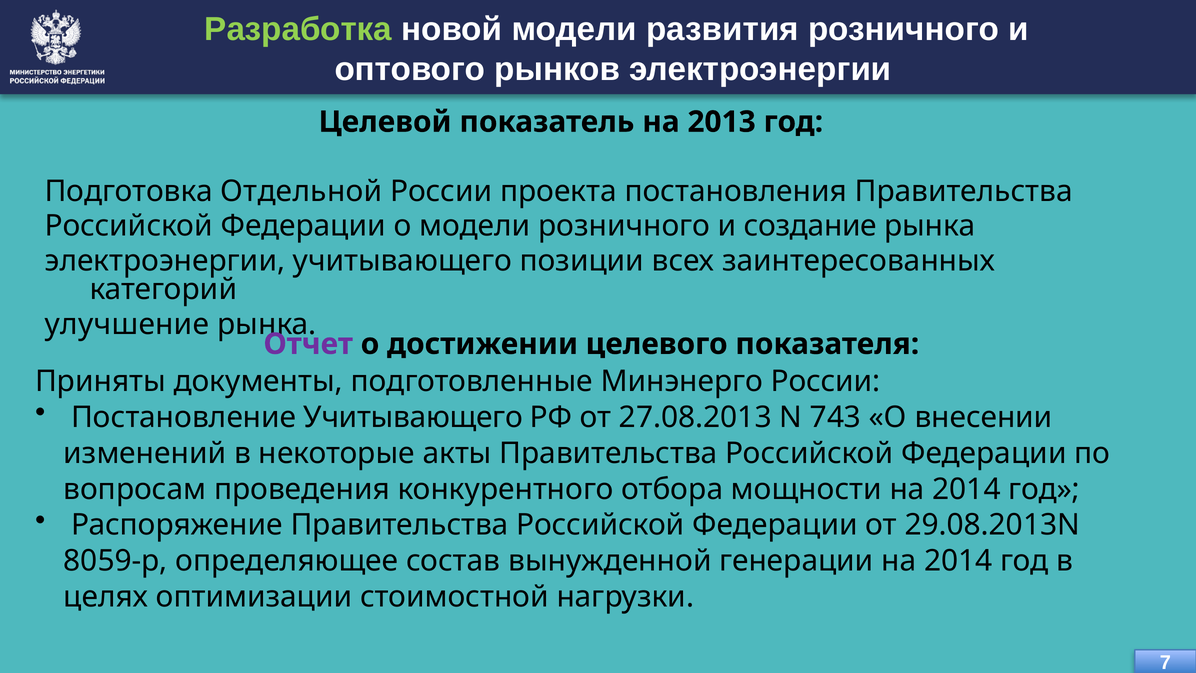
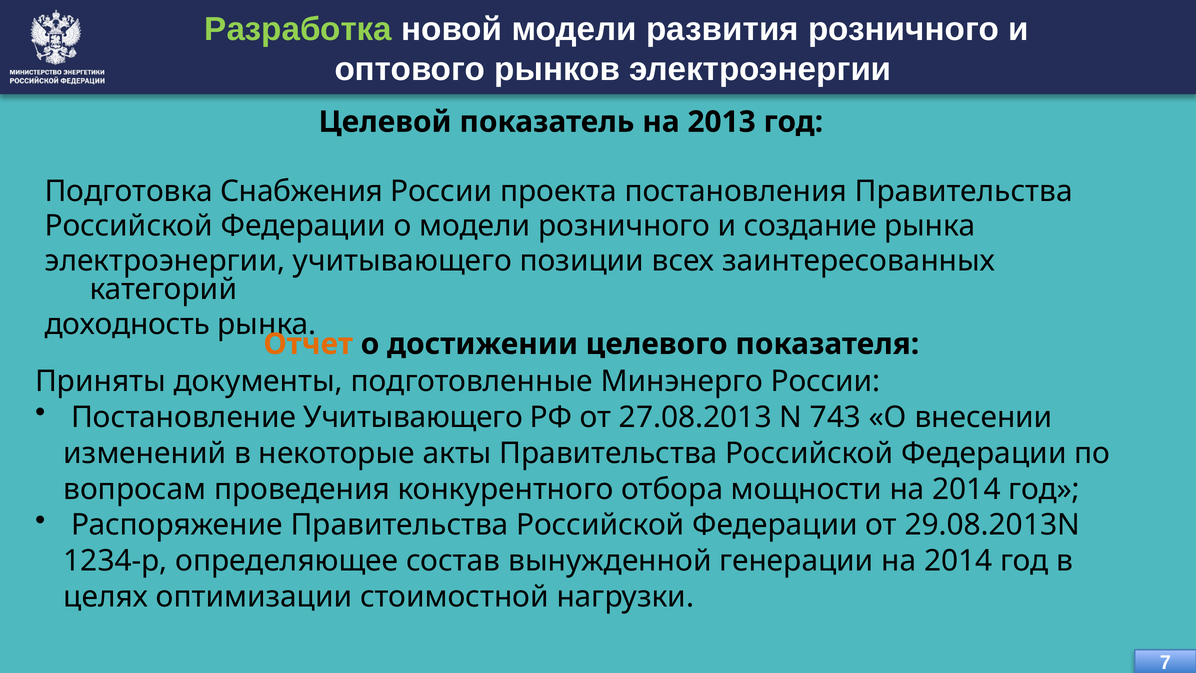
Отдельной: Отдельной -> Снабжения
улучшение: улучшение -> доходность
Отчет colour: purple -> orange
8059-р: 8059-р -> 1234-р
